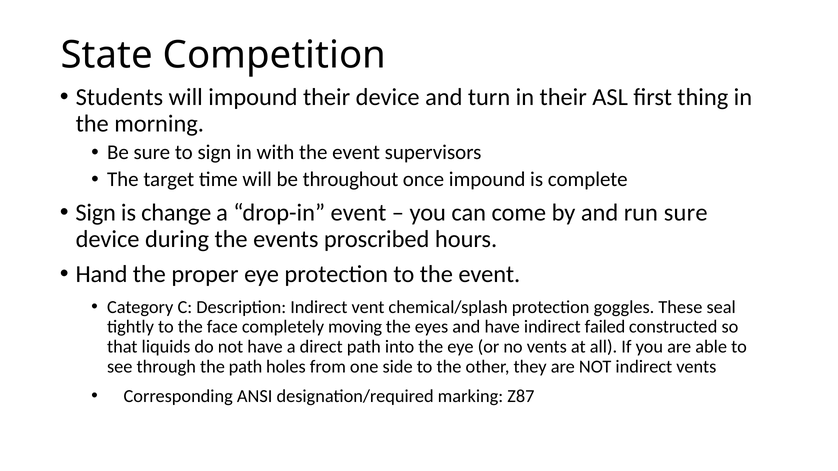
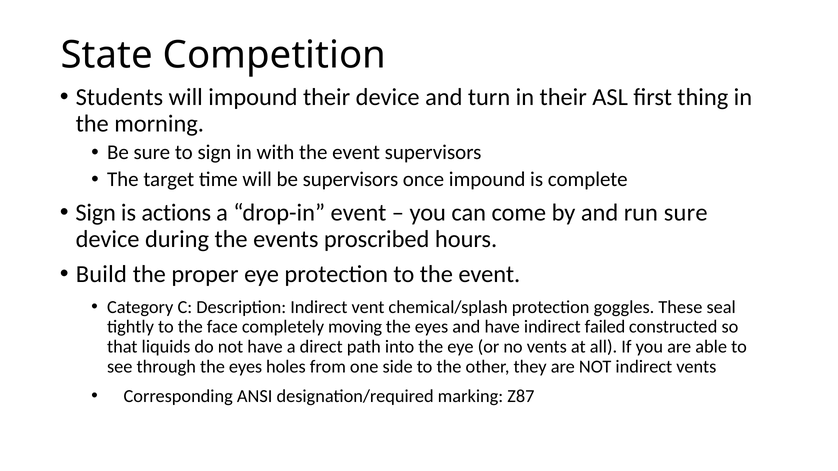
be throughout: throughout -> supervisors
change: change -> actions
Hand: Hand -> Build
through the path: path -> eyes
